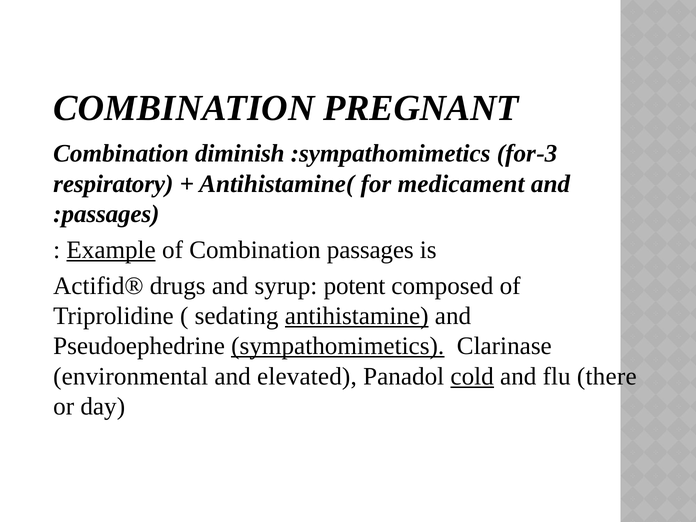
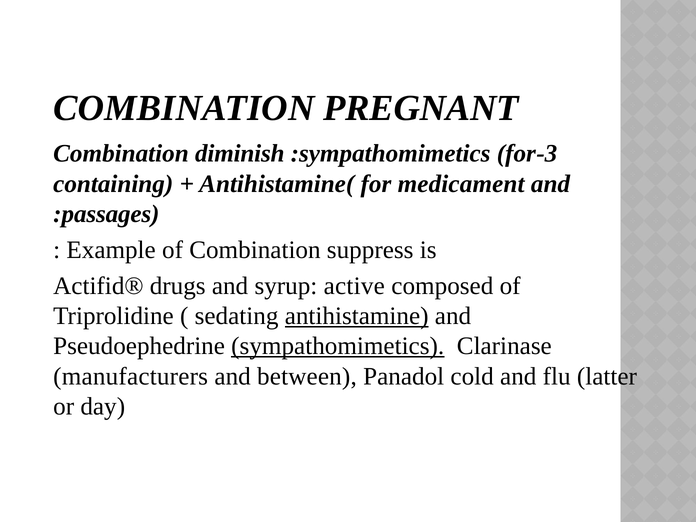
respiratory: respiratory -> containing
Example underline: present -> none
Combination passages: passages -> suppress
potent: potent -> active
environmental: environmental -> manufacturers
elevated: elevated -> between
cold underline: present -> none
there: there -> latter
